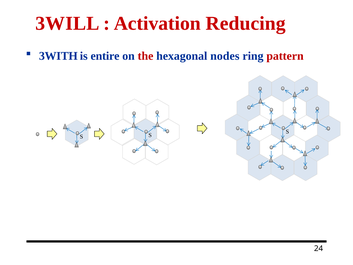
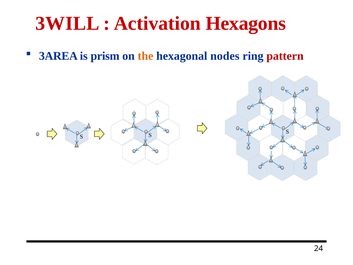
Reducing: Reducing -> Hexagons
3WITH: 3WITH -> 3AREA
entire: entire -> prism
the colour: red -> orange
